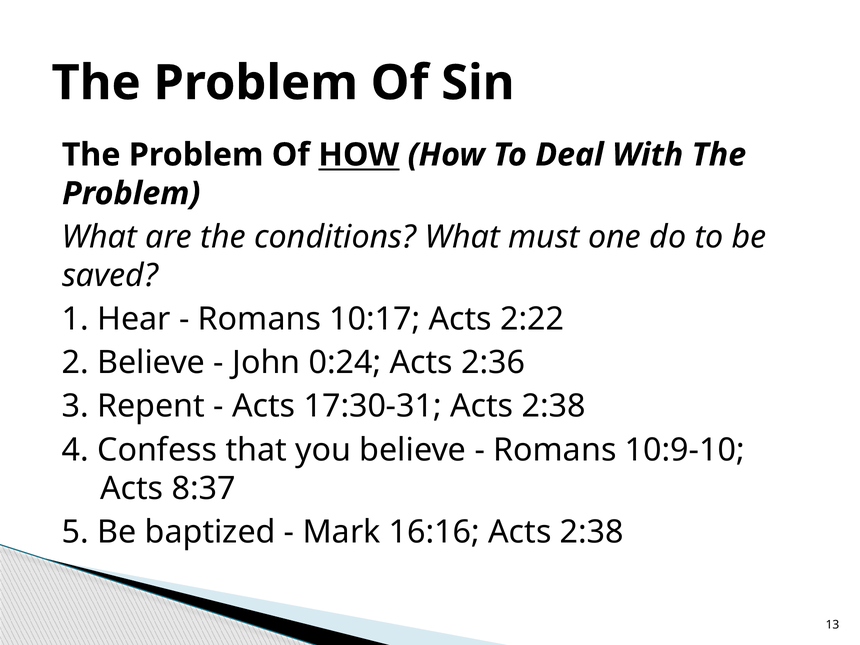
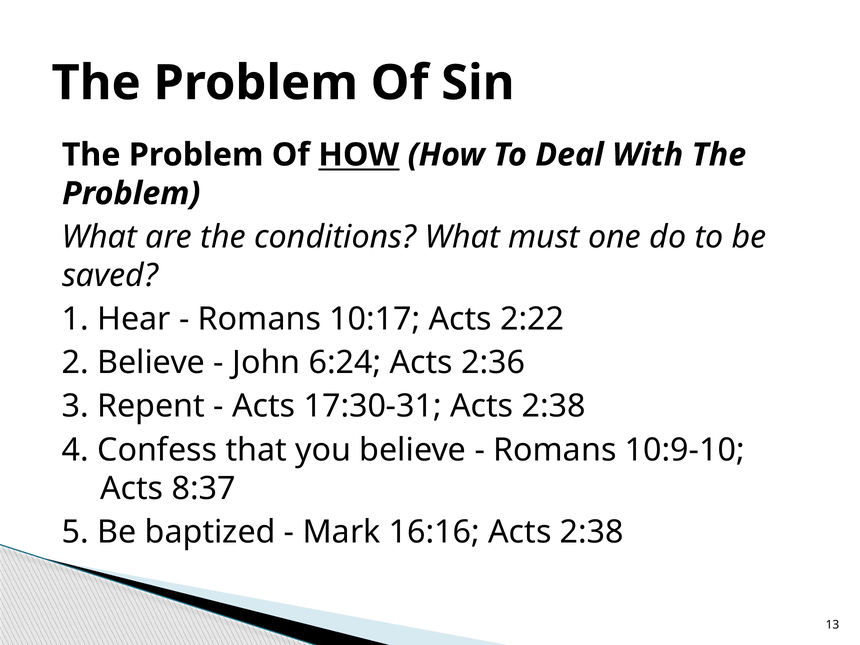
0:24: 0:24 -> 6:24
